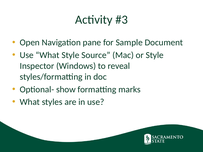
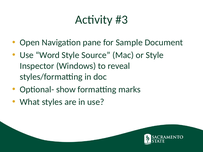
Use What: What -> Word
